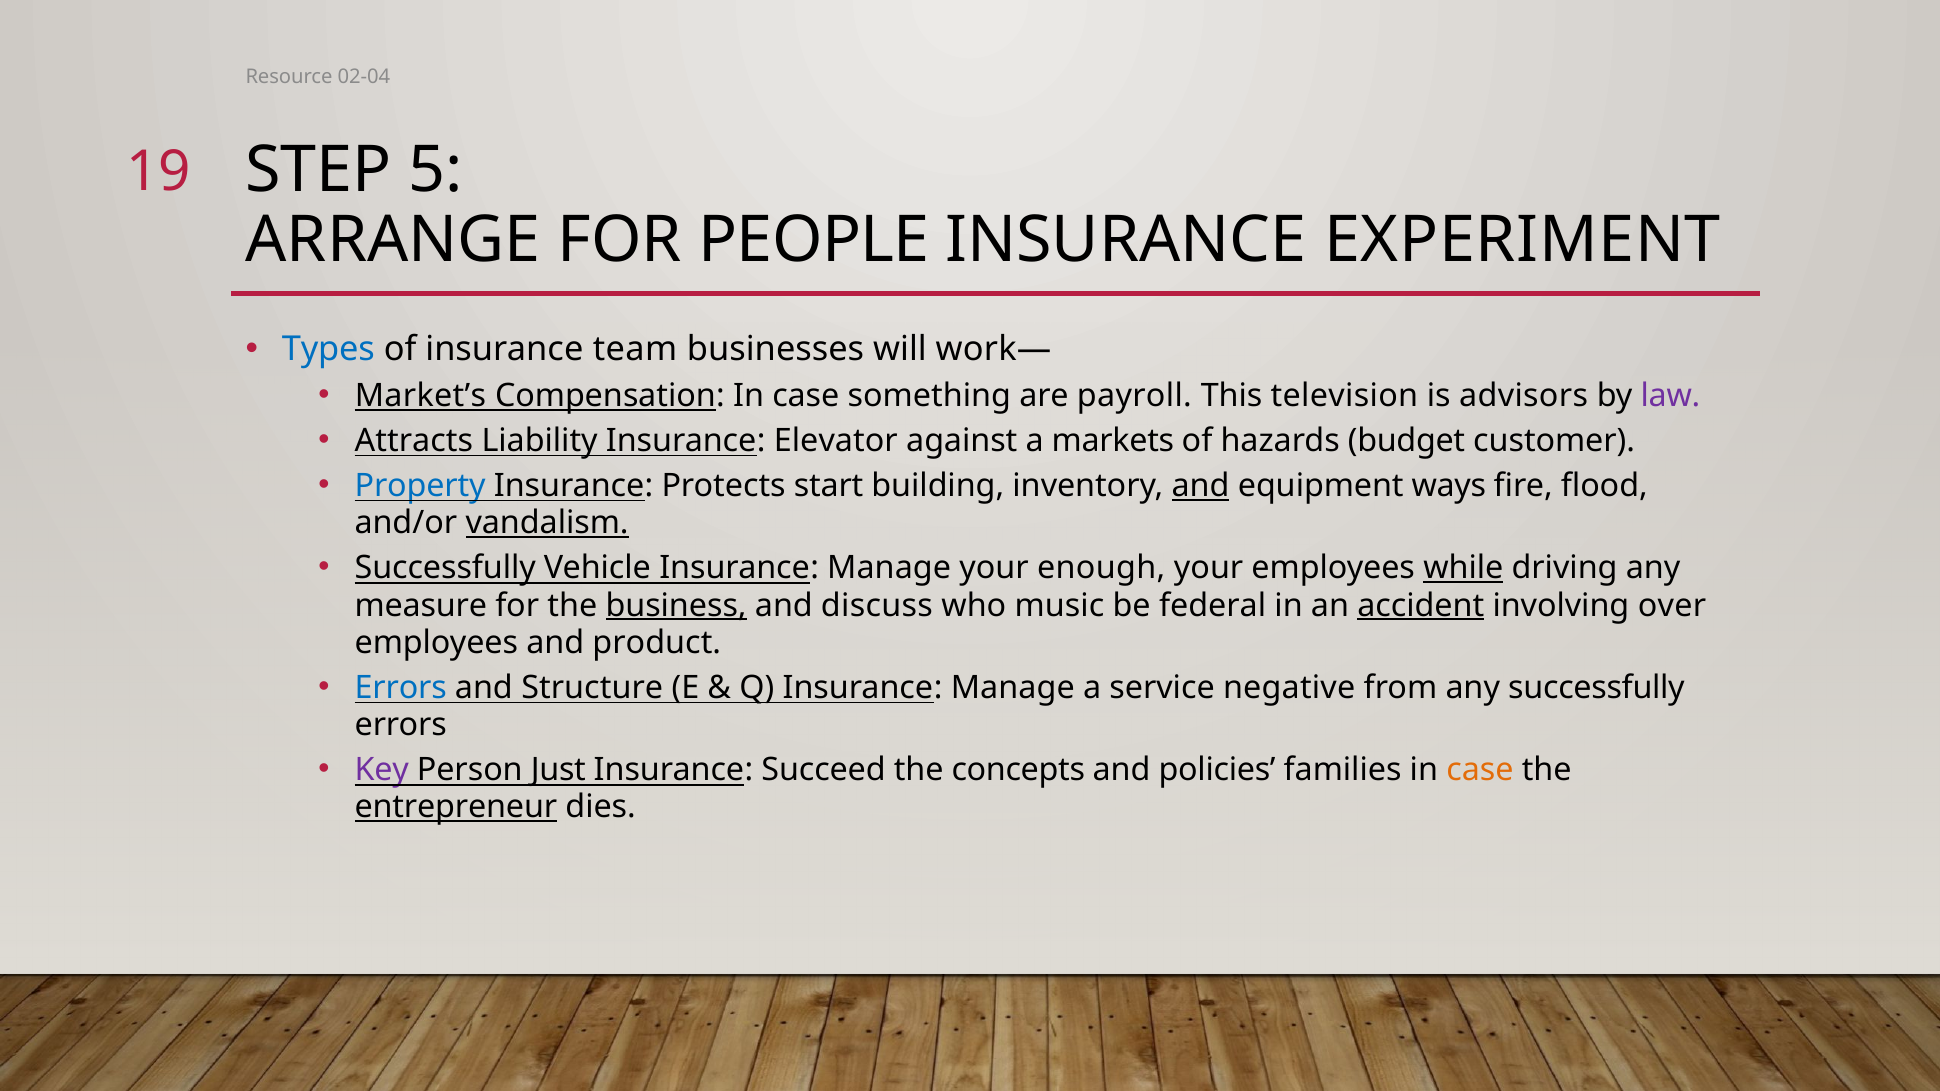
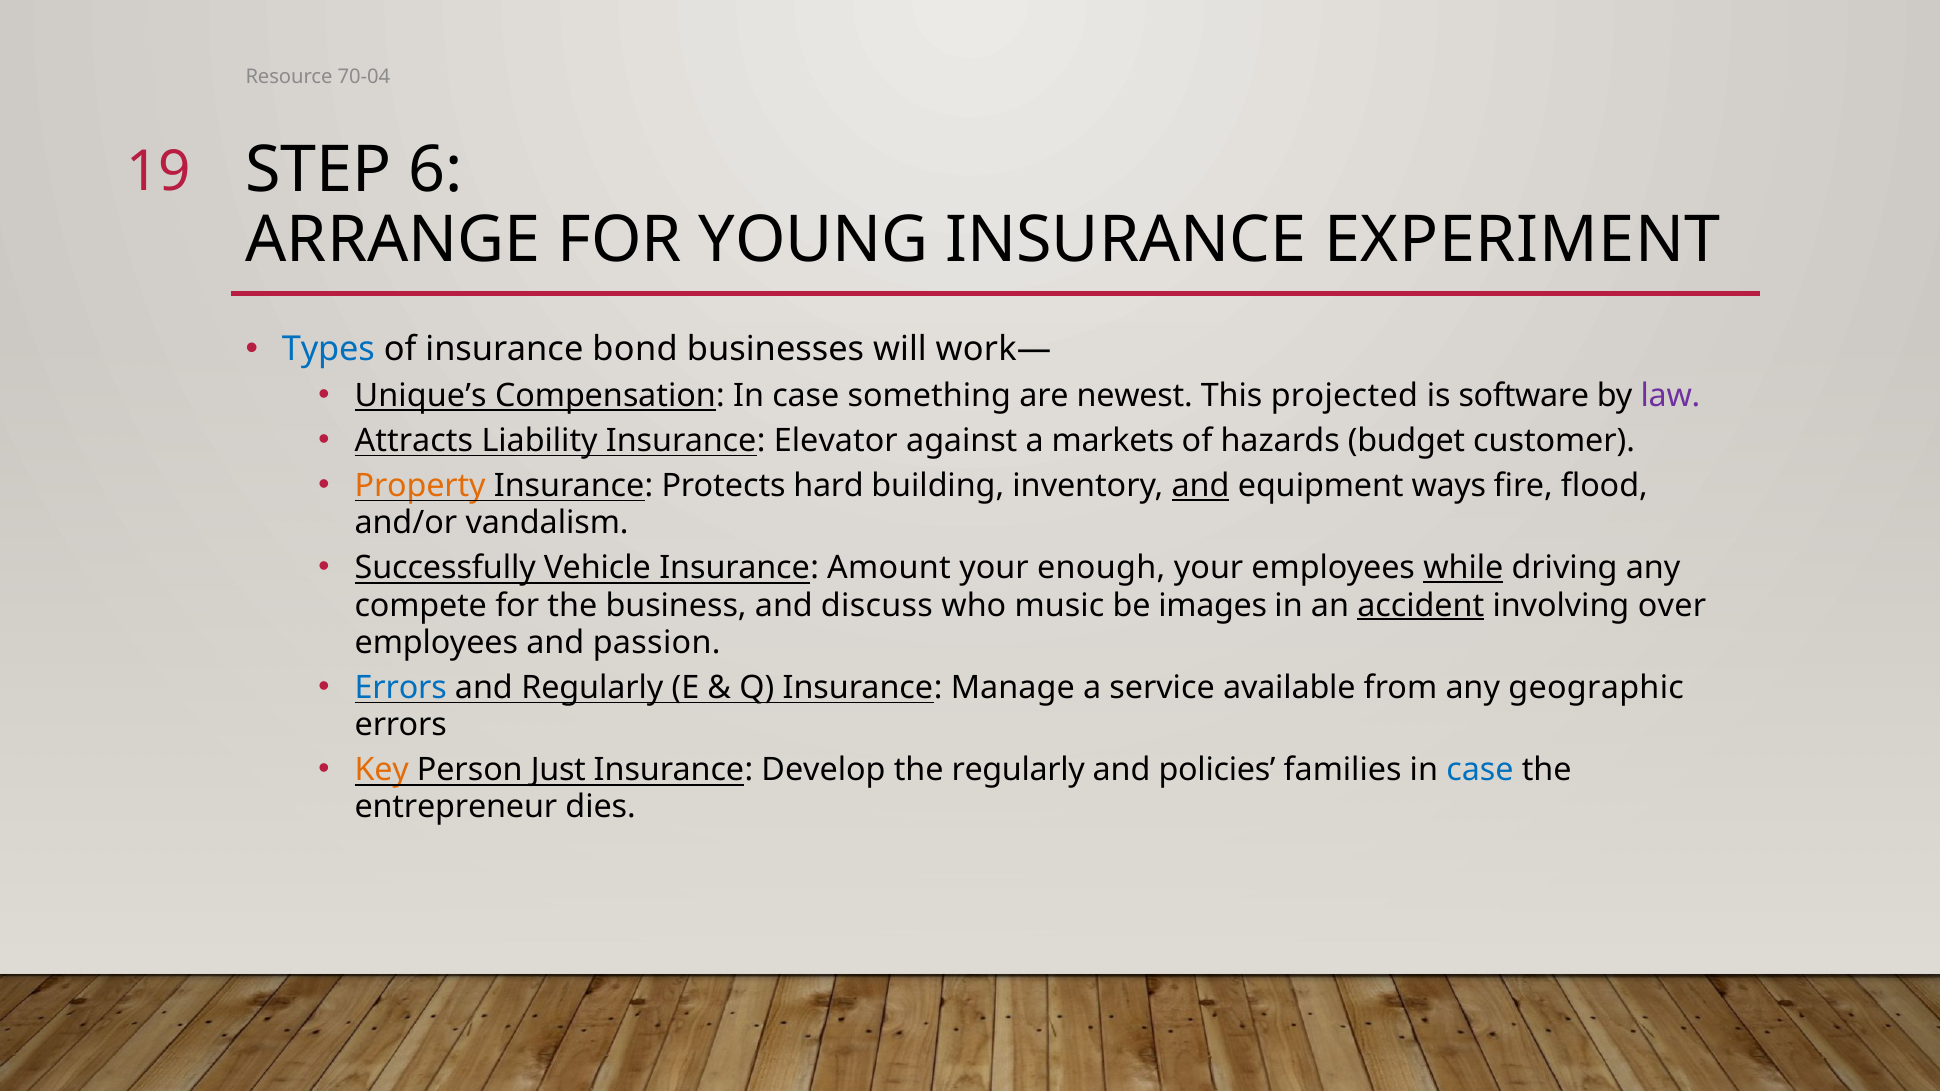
02-04: 02-04 -> 70-04
5: 5 -> 6
PEOPLE: PEOPLE -> YOUNG
team: team -> bond
Market’s: Market’s -> Unique’s
payroll: payroll -> newest
television: television -> projected
advisors: advisors -> software
Property colour: blue -> orange
start: start -> hard
vandalism underline: present -> none
Vehicle Insurance Manage: Manage -> Amount
measure: measure -> compete
business underline: present -> none
federal: federal -> images
product: product -> passion
and Structure: Structure -> Regularly
negative: negative -> available
any successfully: successfully -> geographic
Key colour: purple -> orange
Succeed: Succeed -> Develop
the concepts: concepts -> regularly
case at (1480, 770) colour: orange -> blue
entrepreneur underline: present -> none
